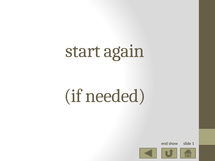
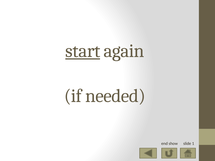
start underline: none -> present
